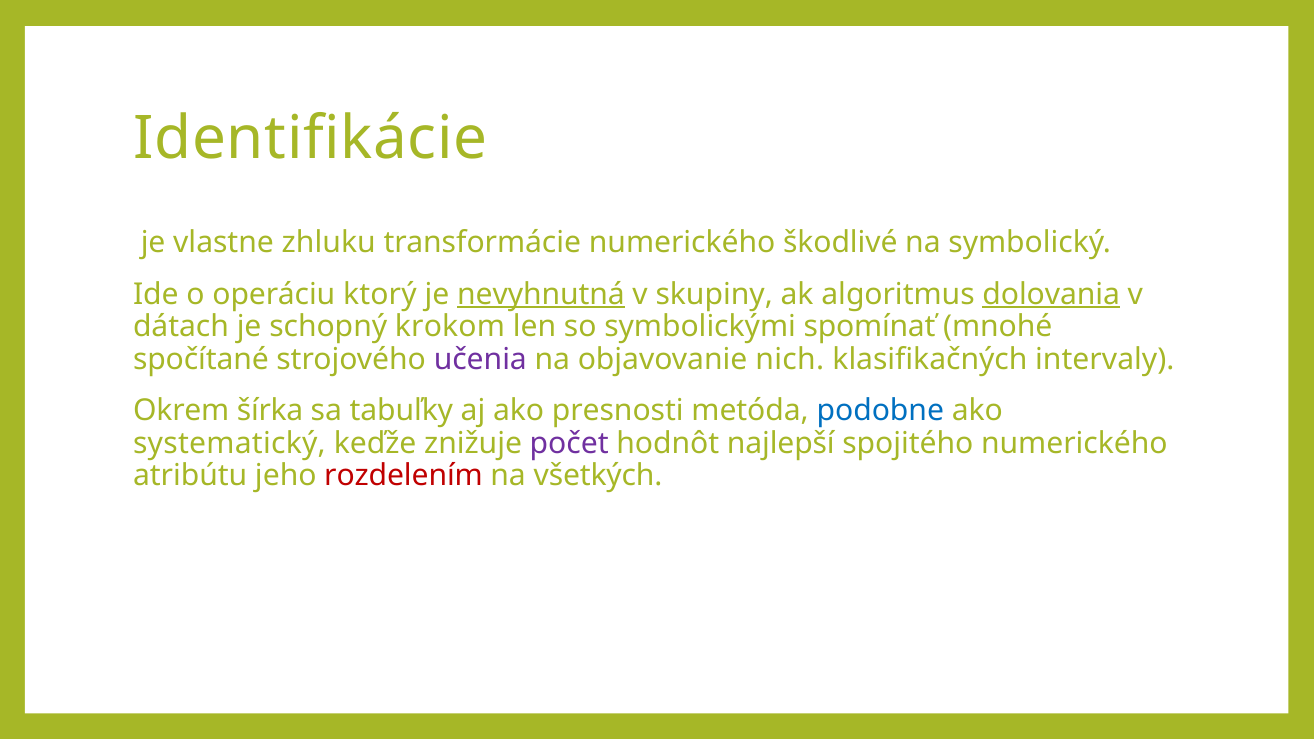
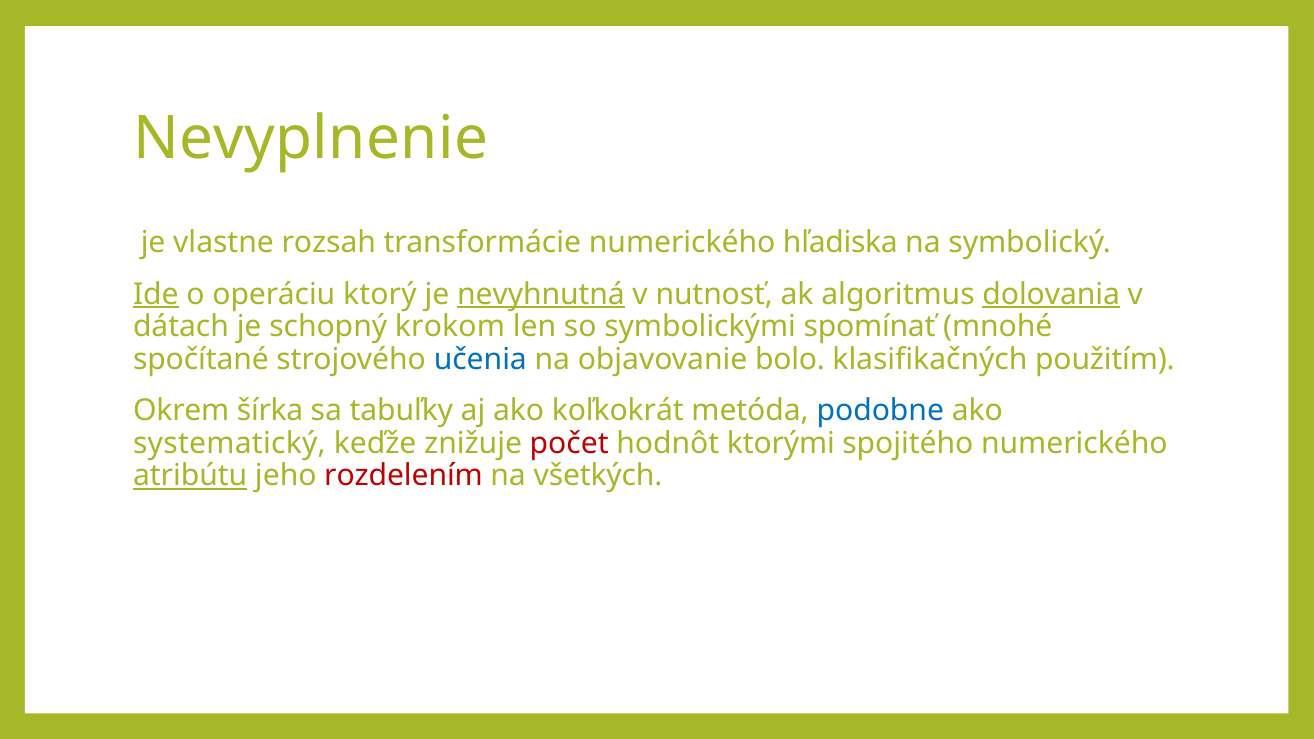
Identifikácie: Identifikácie -> Nevyplnenie
zhluku: zhluku -> rozsah
škodlivé: škodlivé -> hľadiska
Ide underline: none -> present
skupiny: skupiny -> nutnosť
učenia colour: purple -> blue
nich: nich -> bolo
intervaly: intervaly -> použitím
presnosti: presnosti -> koľkokrát
počet colour: purple -> red
najlepší: najlepší -> ktorými
atribútu underline: none -> present
